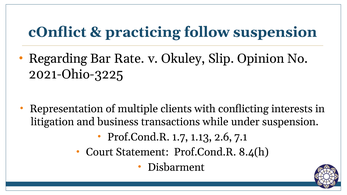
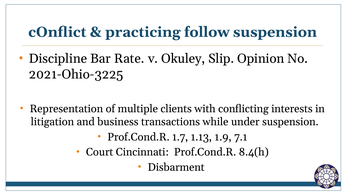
Regarding: Regarding -> Discipline
2.6: 2.6 -> 1.9
Statement: Statement -> Cincinnati
